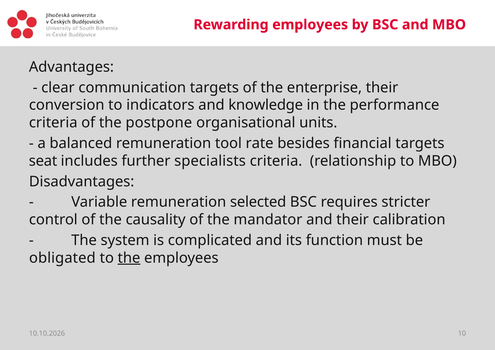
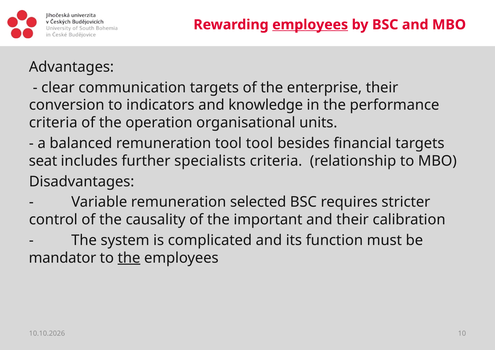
employees at (310, 25) underline: none -> present
postpone: postpone -> operation
tool rate: rate -> tool
mandator: mandator -> important
obligated: obligated -> mandator
